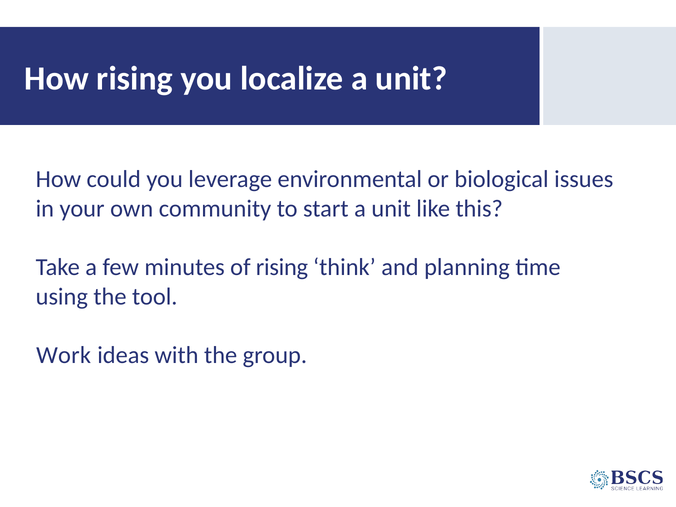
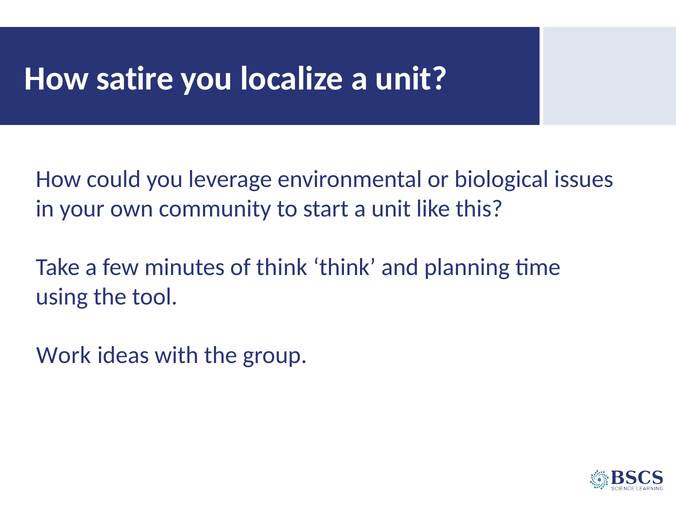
How rising: rising -> satire
of rising: rising -> think
